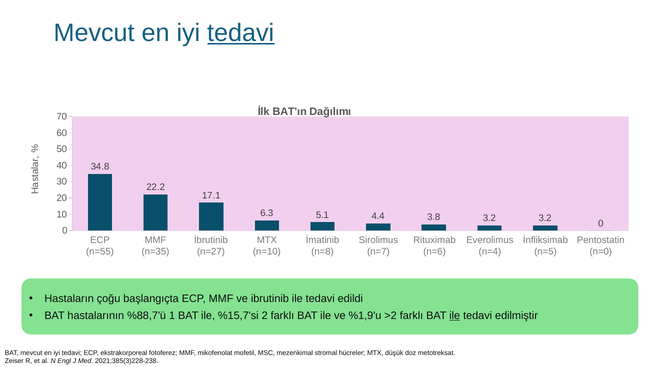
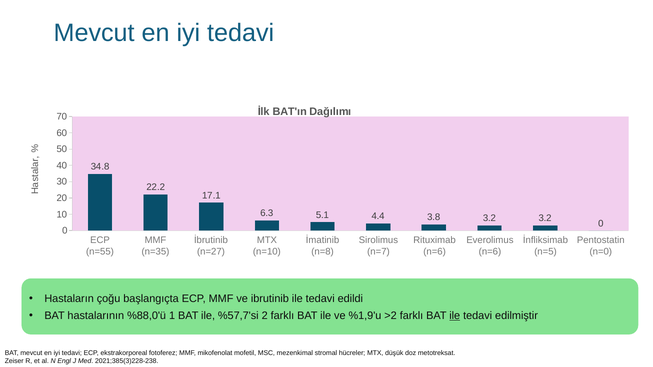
tedavi at (241, 33) underline: present -> none
n=4 at (490, 252): n=4 -> n=6
%88,7'ü: %88,7'ü -> %88,0'ü
%15,7'si: %15,7'si -> %57,7'si
